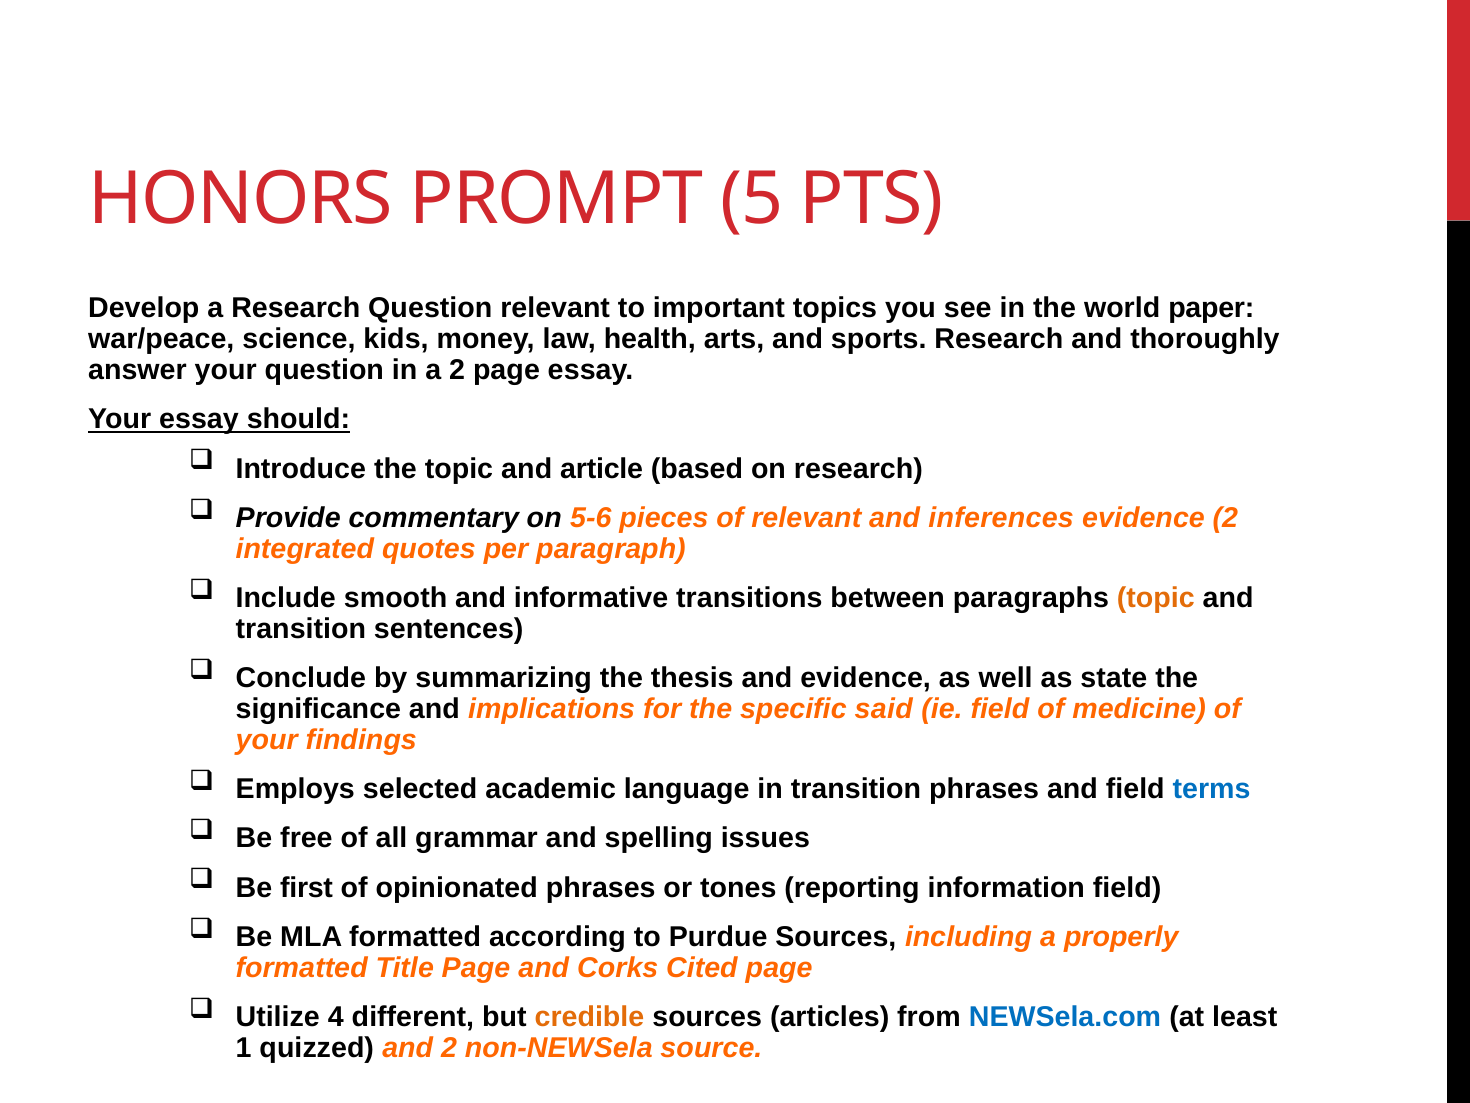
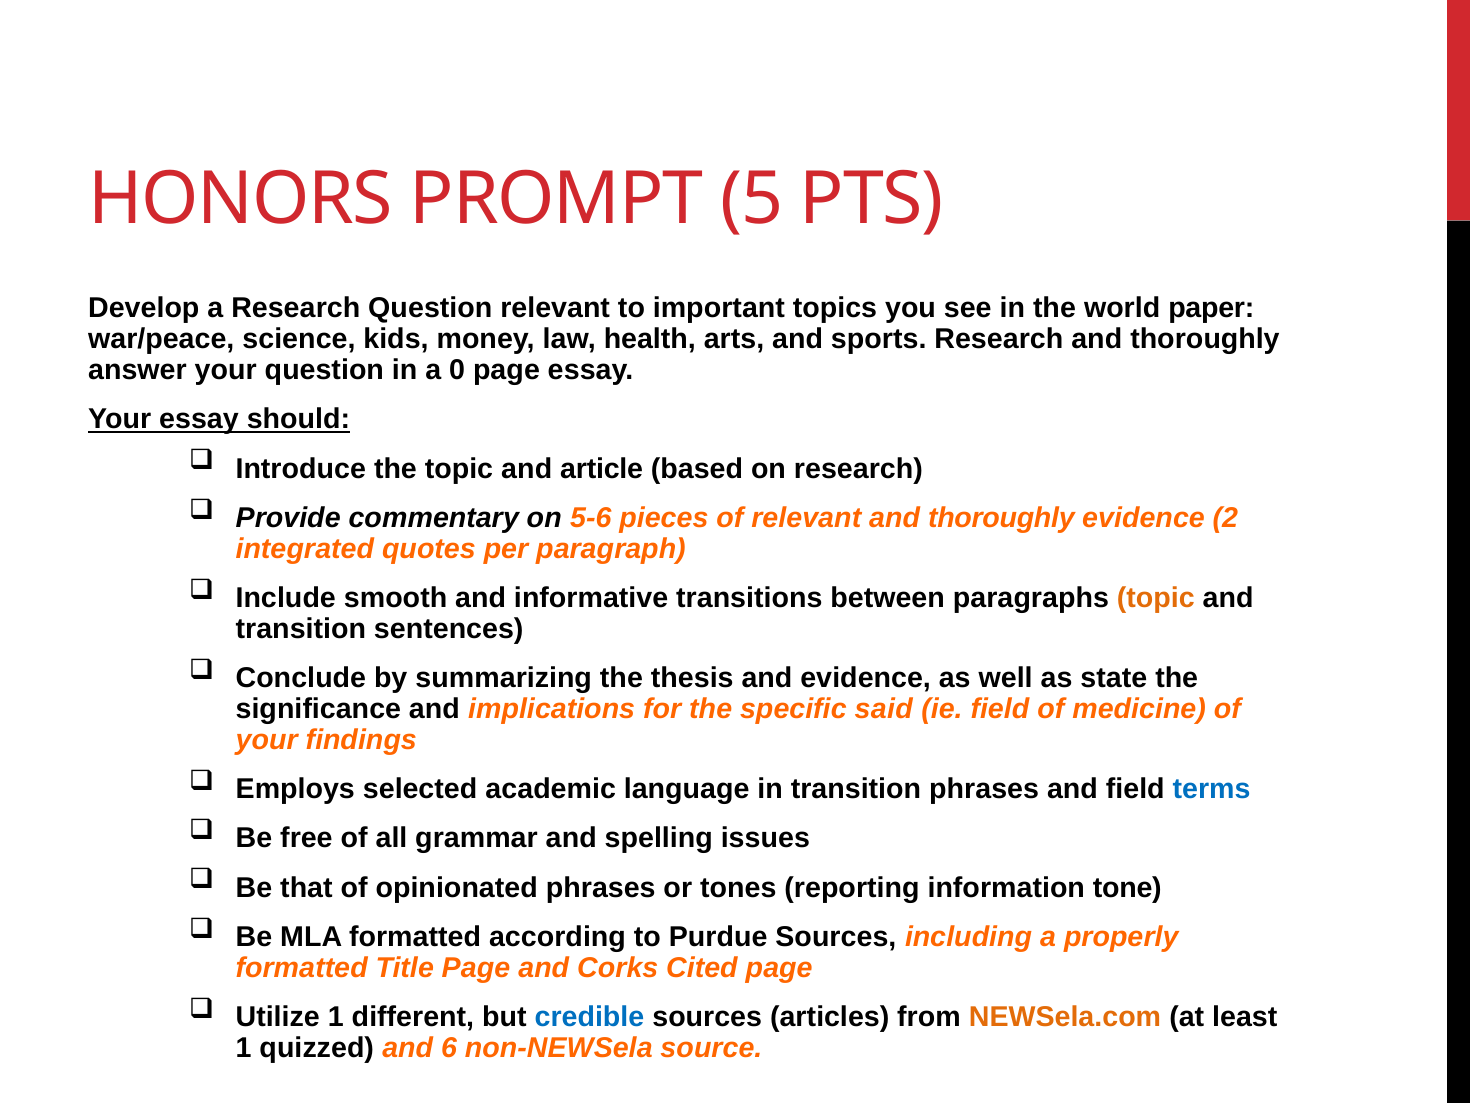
a 2: 2 -> 0
relevant and inferences: inferences -> thoroughly
first: first -> that
information field: field -> tone
Utilize 4: 4 -> 1
credible colour: orange -> blue
NEWSela.com colour: blue -> orange
and 2: 2 -> 6
